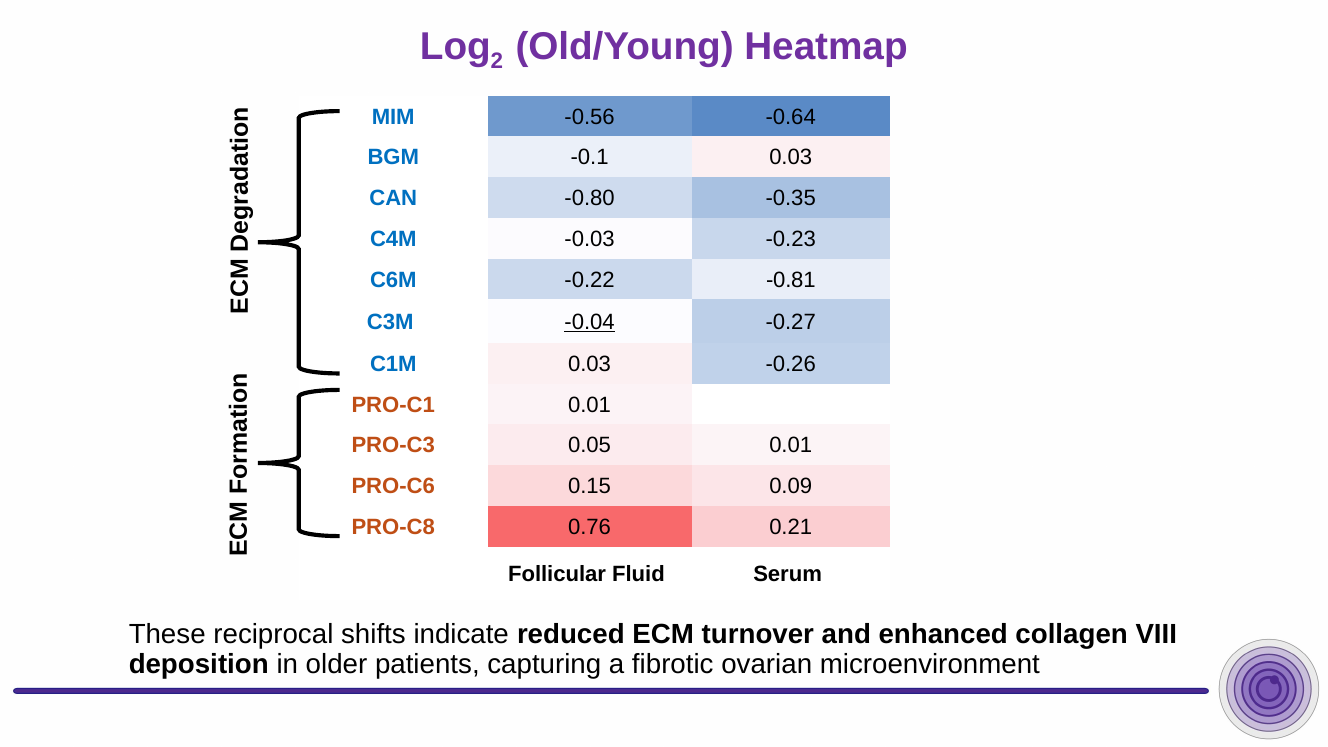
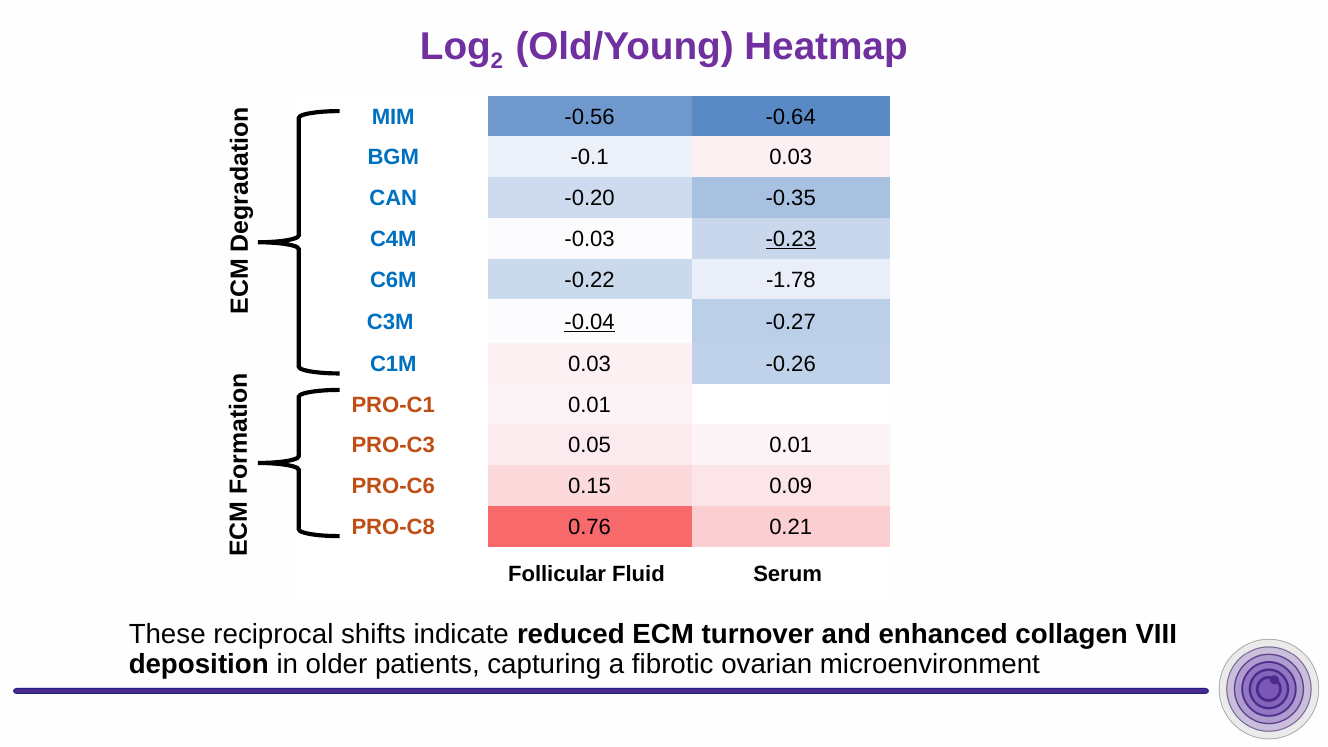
-0.80: -0.80 -> -0.20
-0.23 underline: none -> present
-0.81: -0.81 -> -1.78
